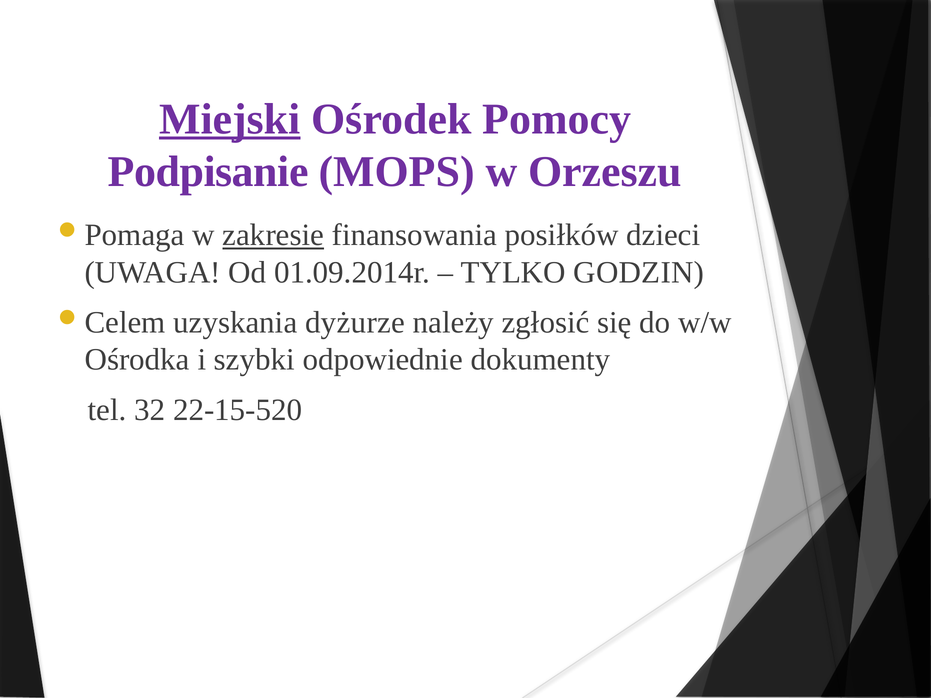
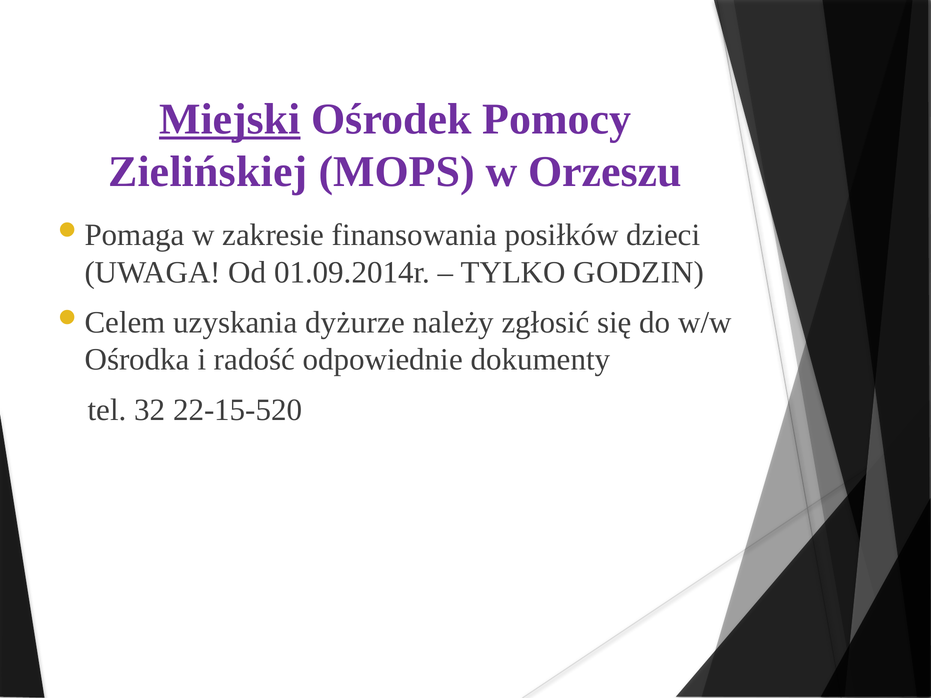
Podpisanie: Podpisanie -> Zielińskiej
zakresie underline: present -> none
szybki: szybki -> radość
